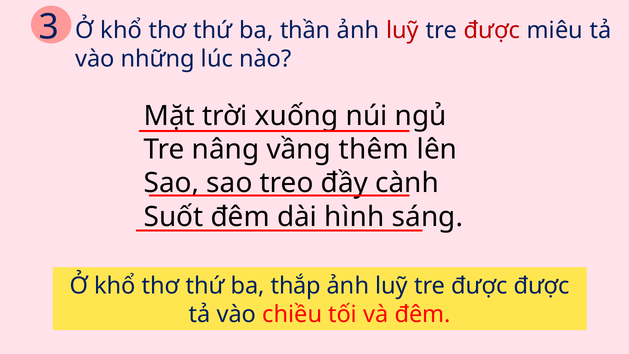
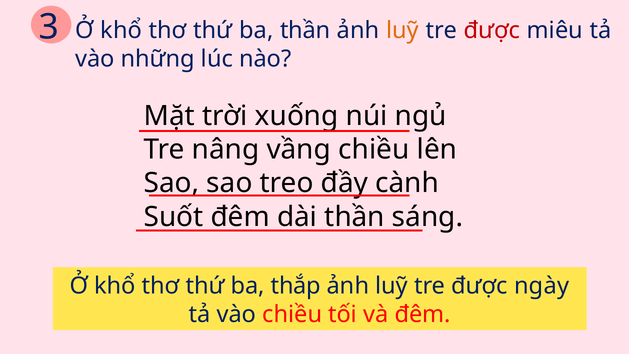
luỹ at (403, 30) colour: red -> orange
vầng thêm: thêm -> chiều
dài hình: hình -> thần
được được: được -> ngày
